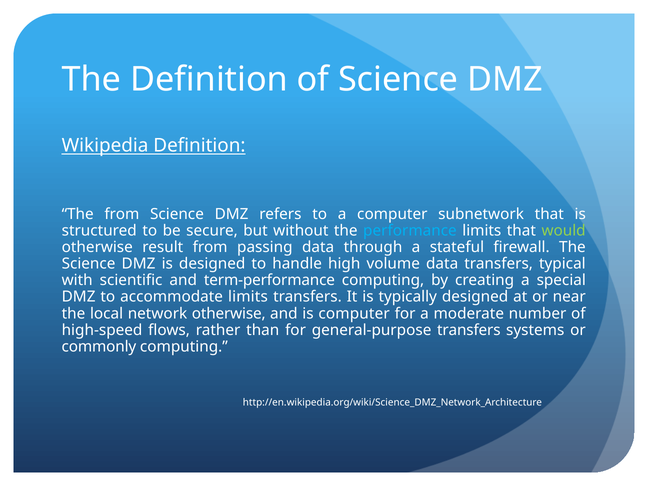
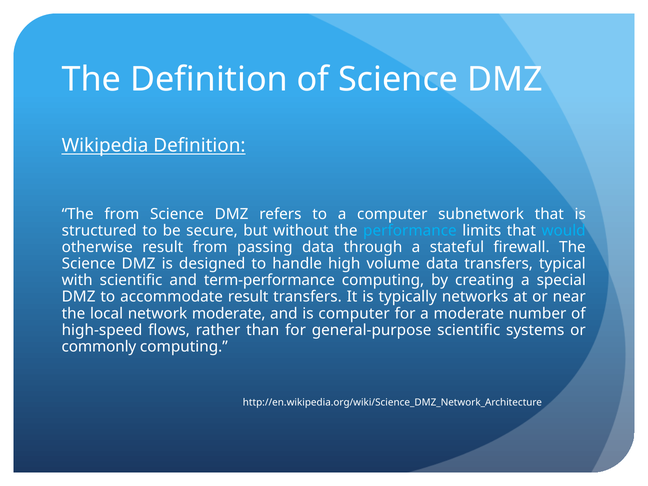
would colour: light green -> light blue
accommodate limits: limits -> result
typically designed: designed -> networks
network otherwise: otherwise -> moderate
general-purpose transfers: transfers -> scientific
